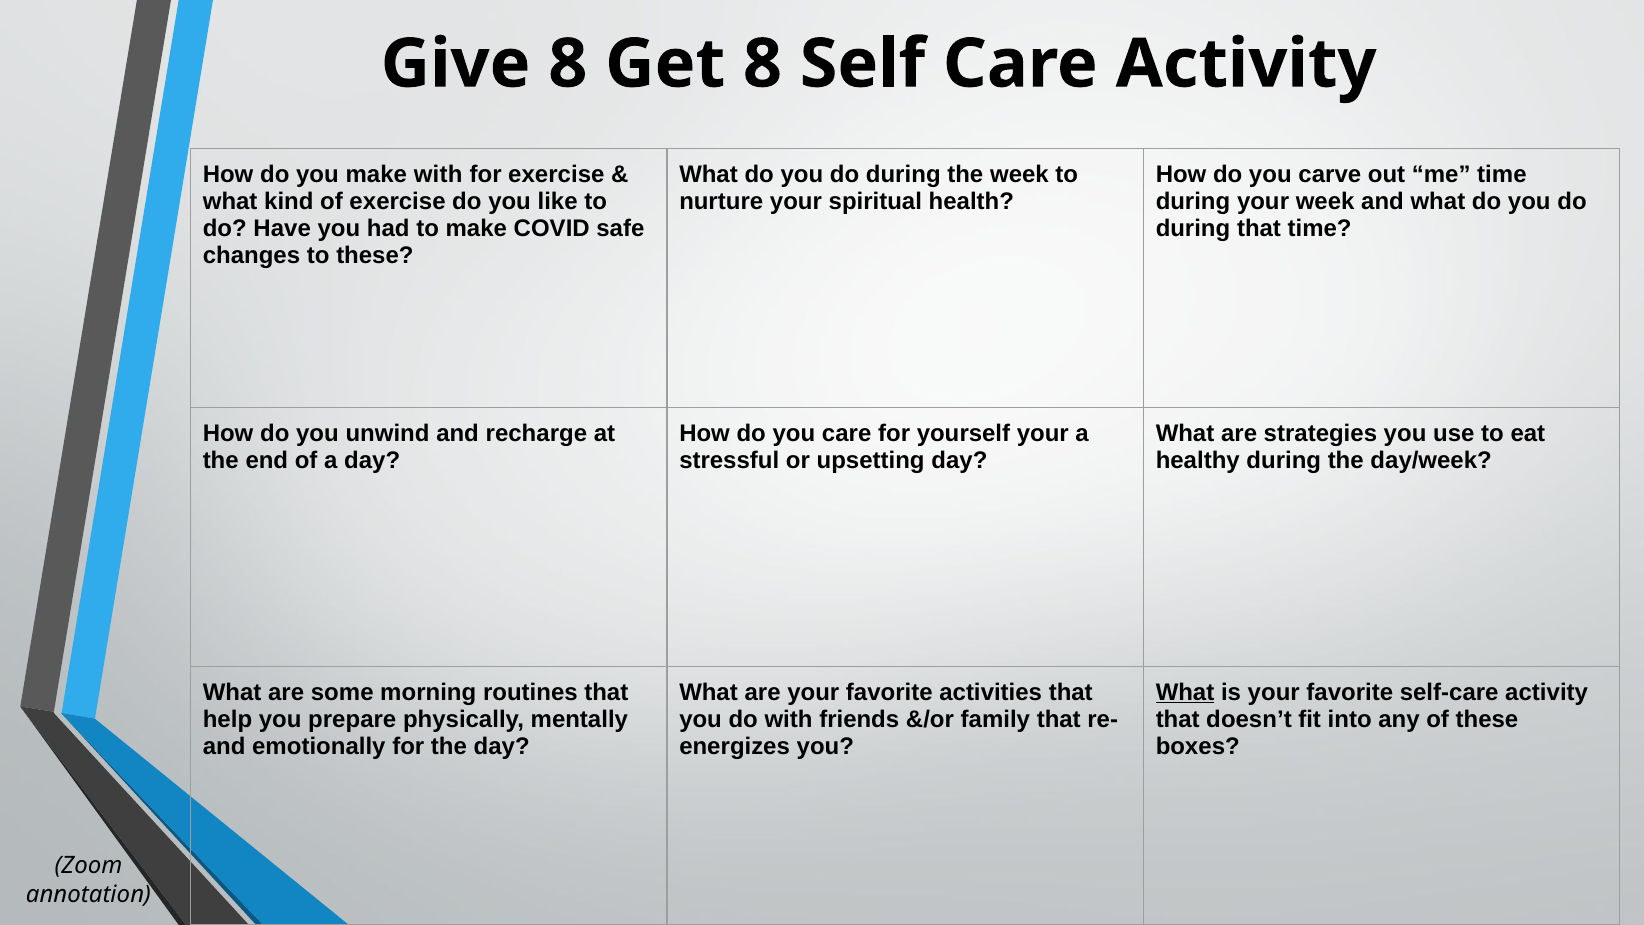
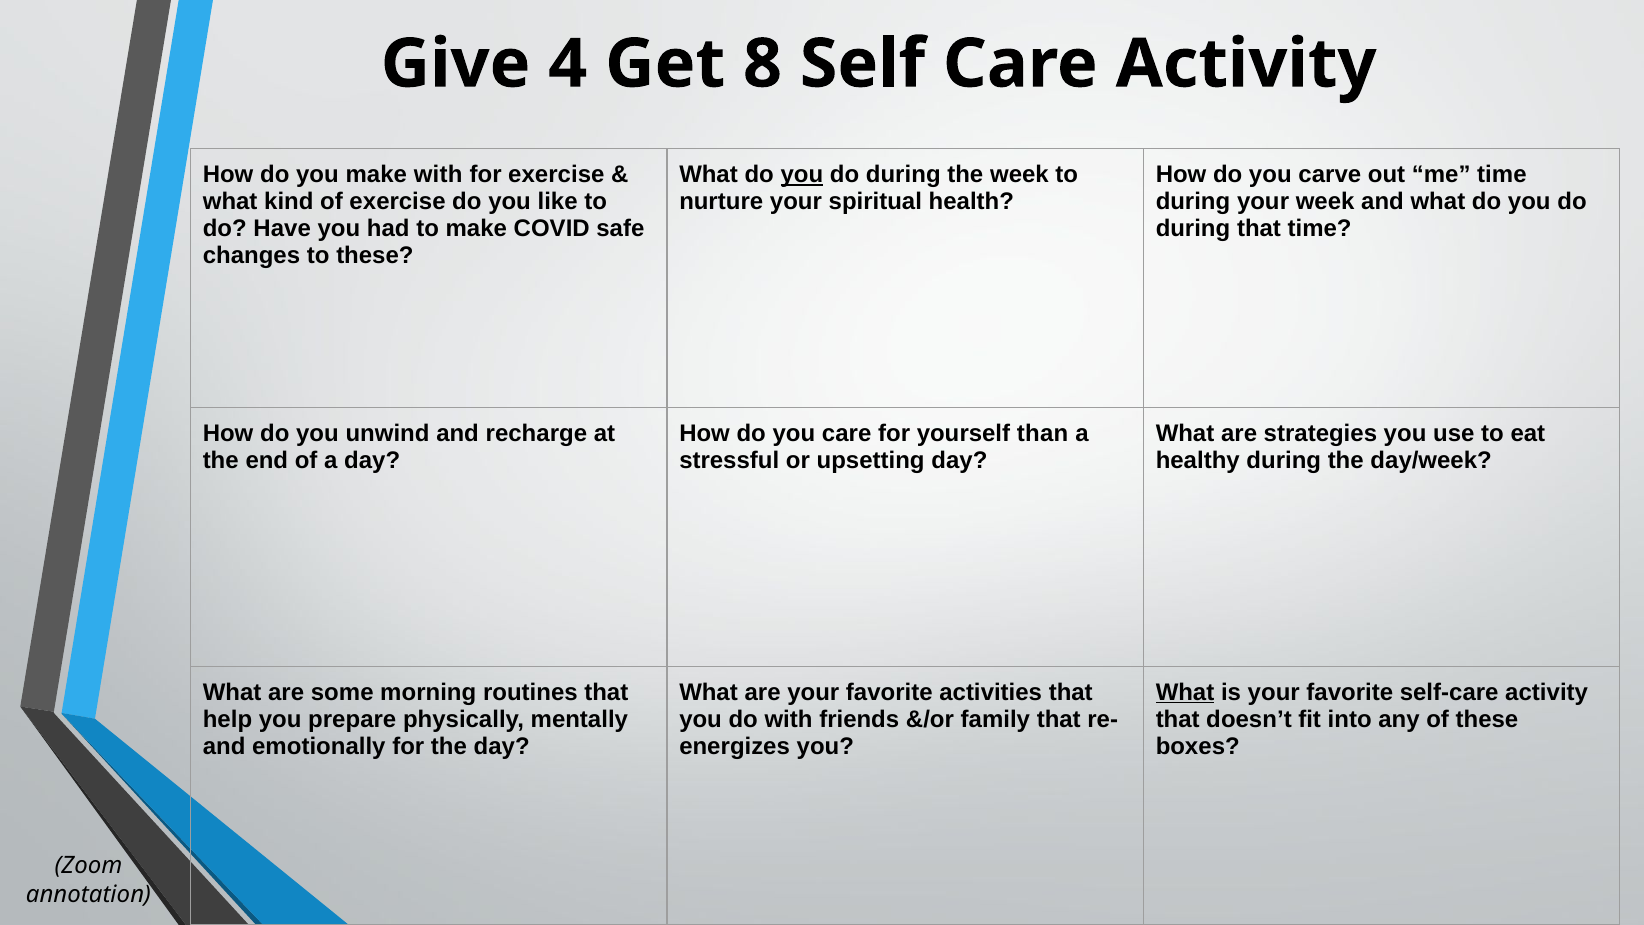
Give 8: 8 -> 4
you at (802, 175) underline: none -> present
yourself your: your -> than
